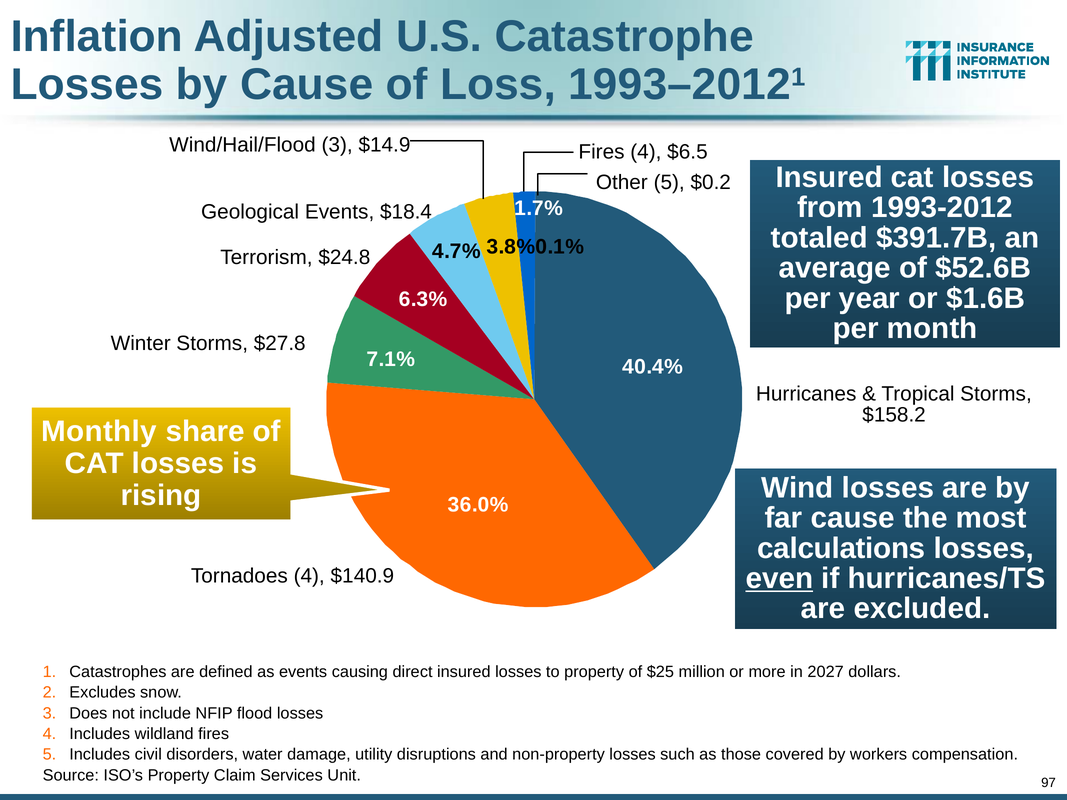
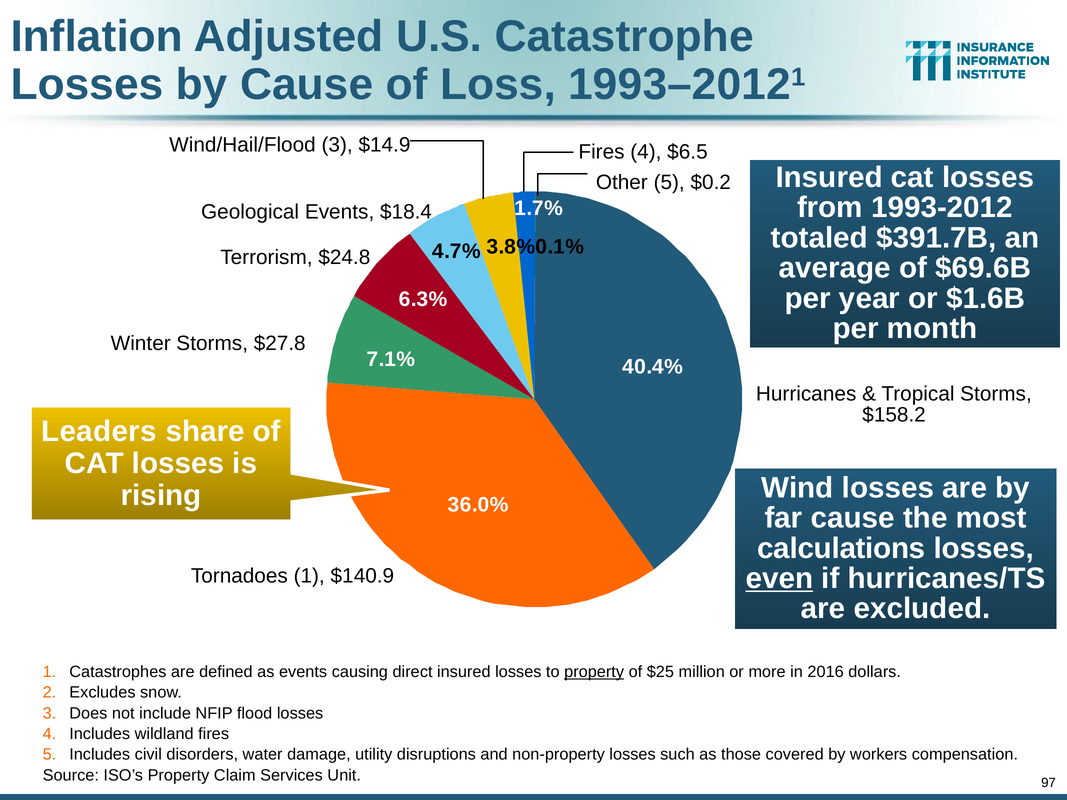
$52.6B: $52.6B -> $69.6B
Monthly: Monthly -> Leaders
Tornadoes 4: 4 -> 1
property at (594, 672) underline: none -> present
2027: 2027 -> 2016
